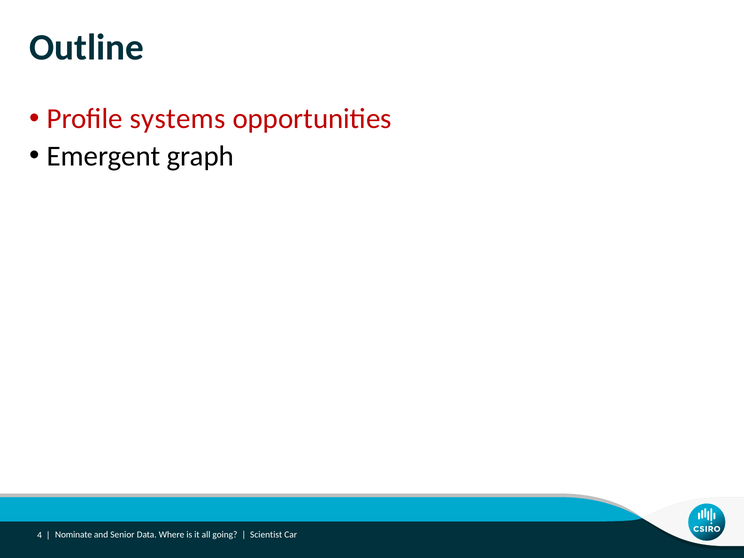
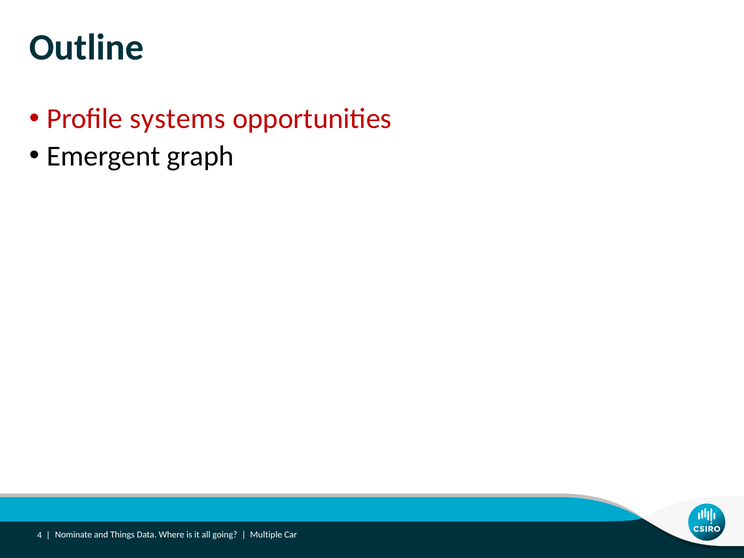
Senior: Senior -> Things
Scientist: Scientist -> Multiple
